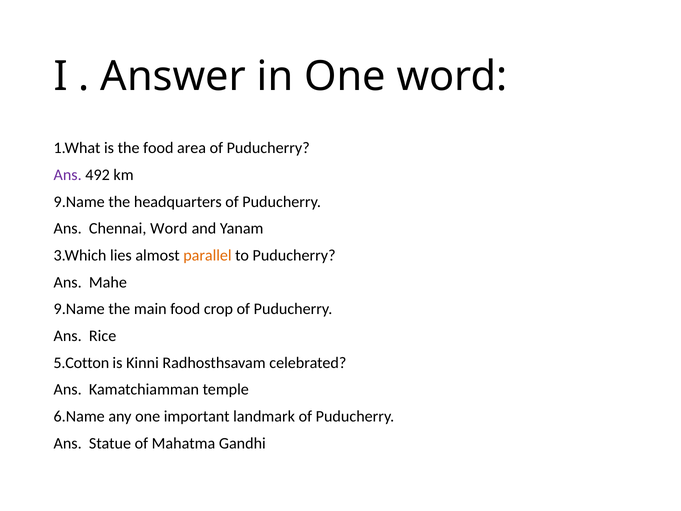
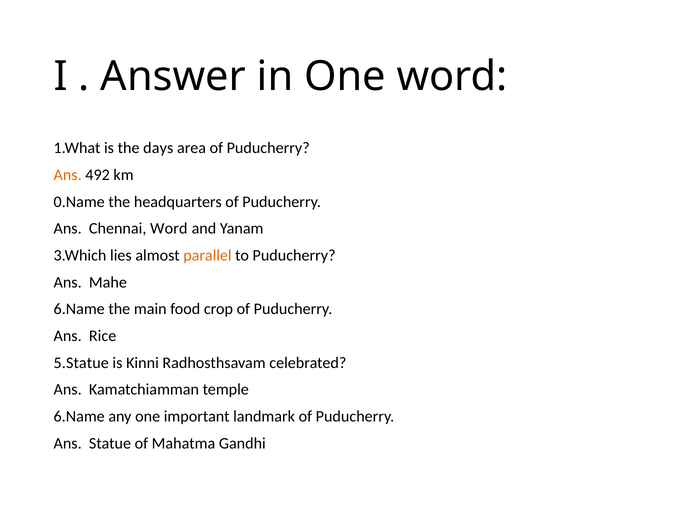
the food: food -> days
Ans at (68, 175) colour: purple -> orange
9.Name at (79, 202): 9.Name -> 0.Name
9.Name at (79, 309): 9.Name -> 6.Name
5.Cotton: 5.Cotton -> 5.Statue
